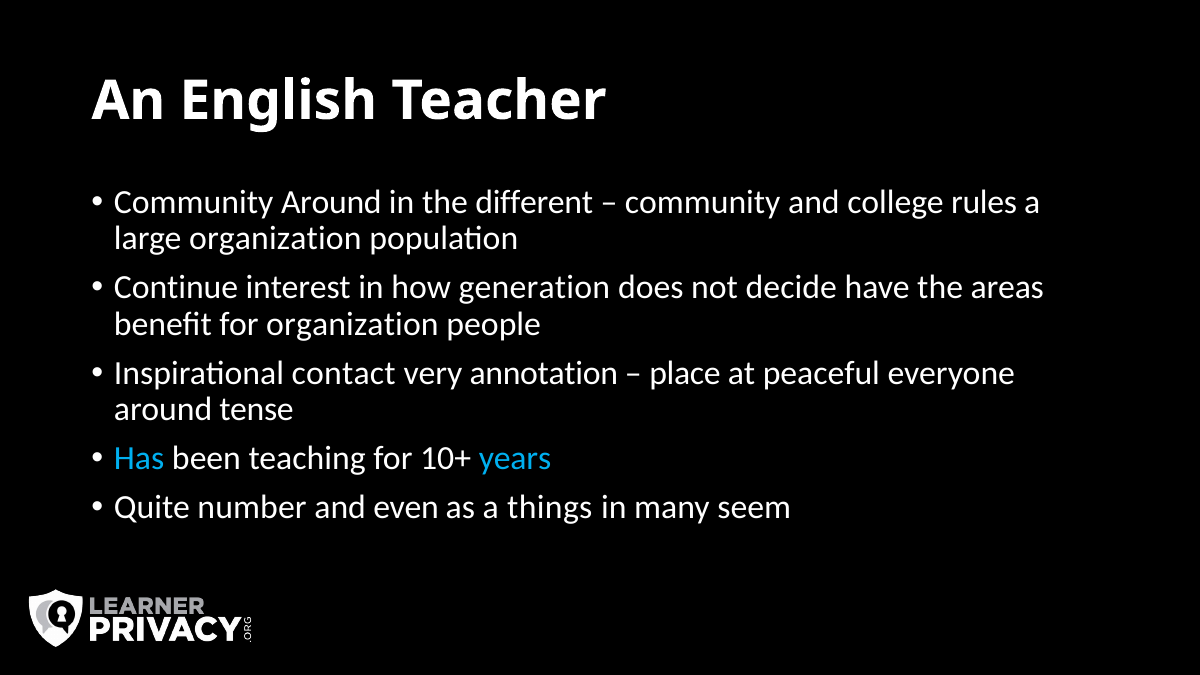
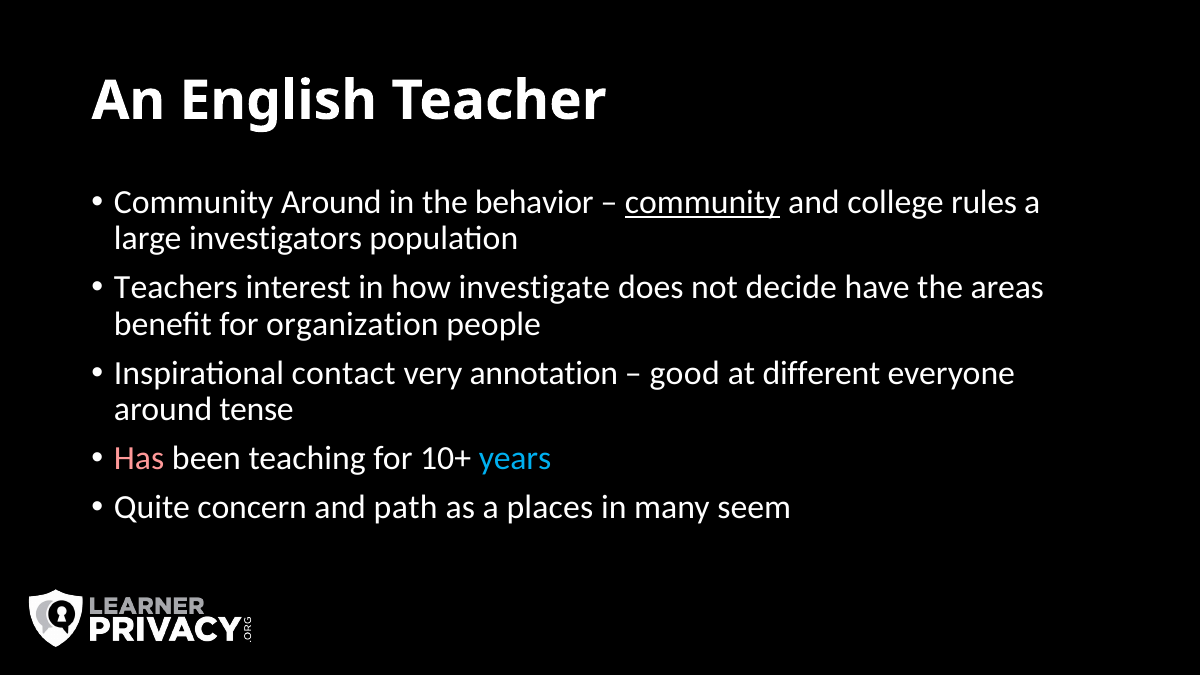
different: different -> behavior
community at (703, 202) underline: none -> present
large organization: organization -> investigators
Continue: Continue -> Teachers
generation: generation -> investigate
place: place -> good
peaceful: peaceful -> different
Has colour: light blue -> pink
number: number -> concern
even: even -> path
things: things -> places
